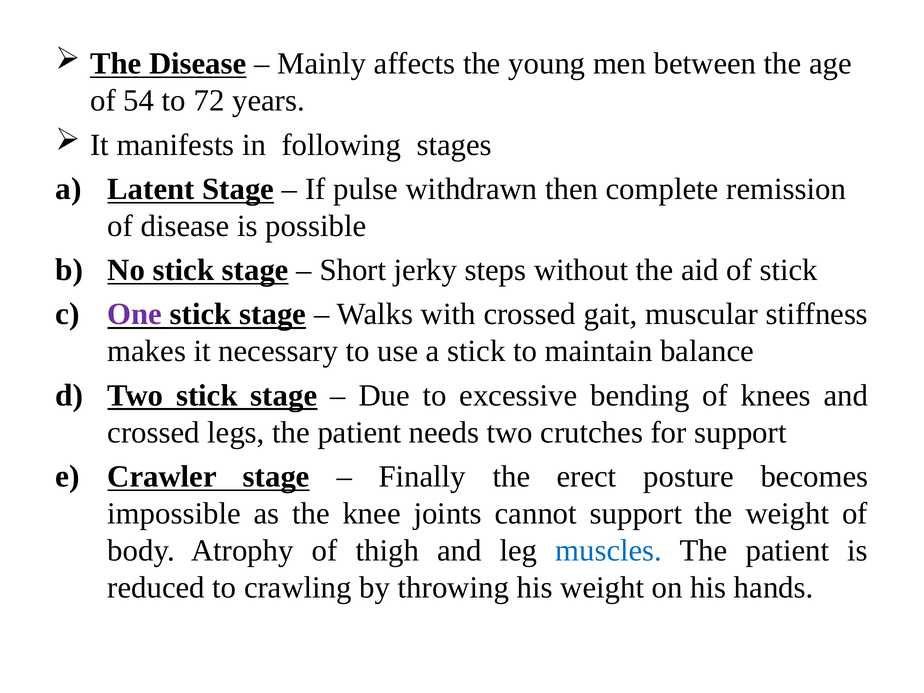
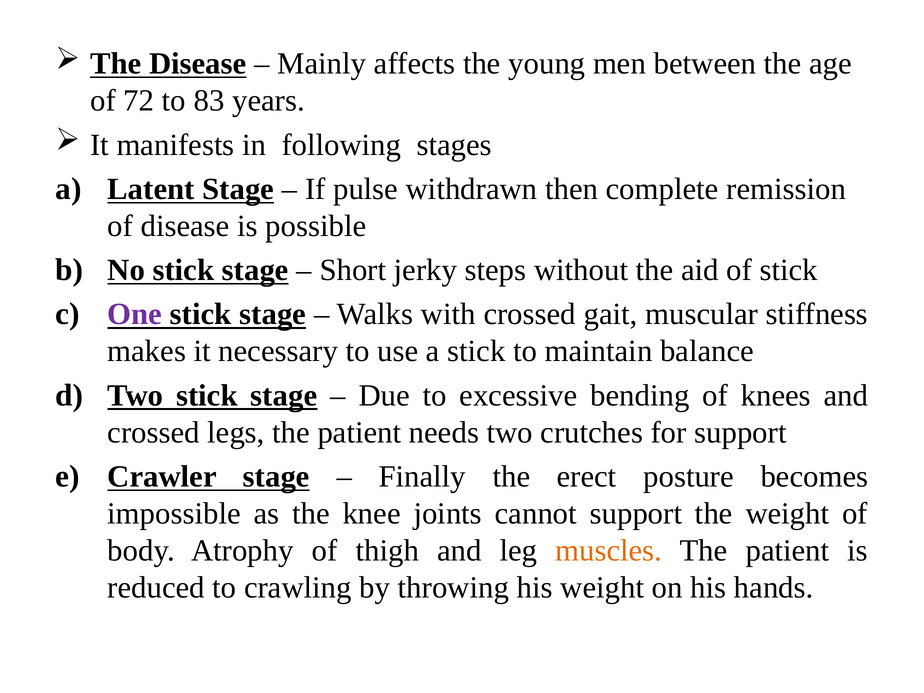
54: 54 -> 72
72: 72 -> 83
muscles colour: blue -> orange
